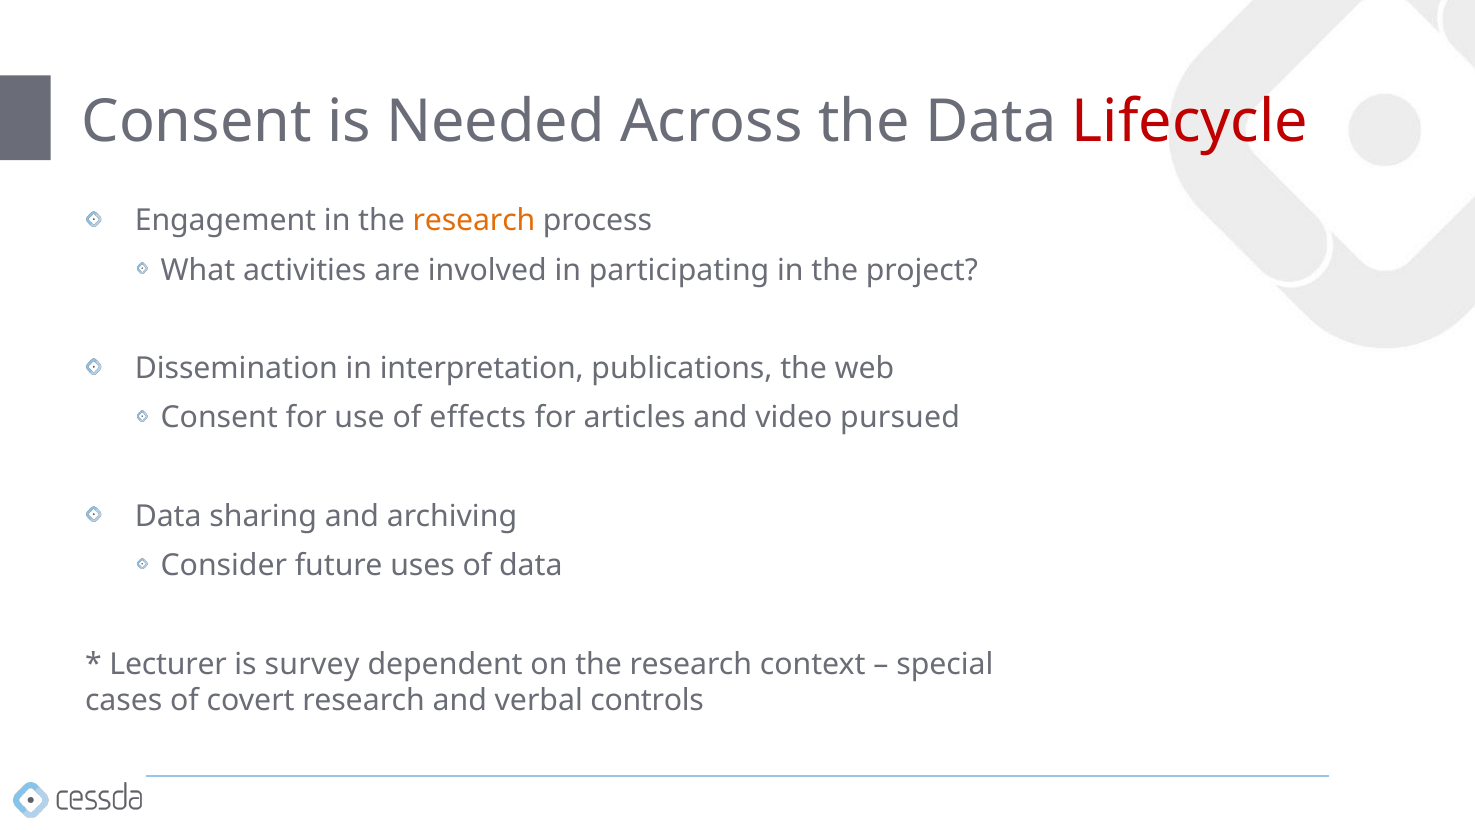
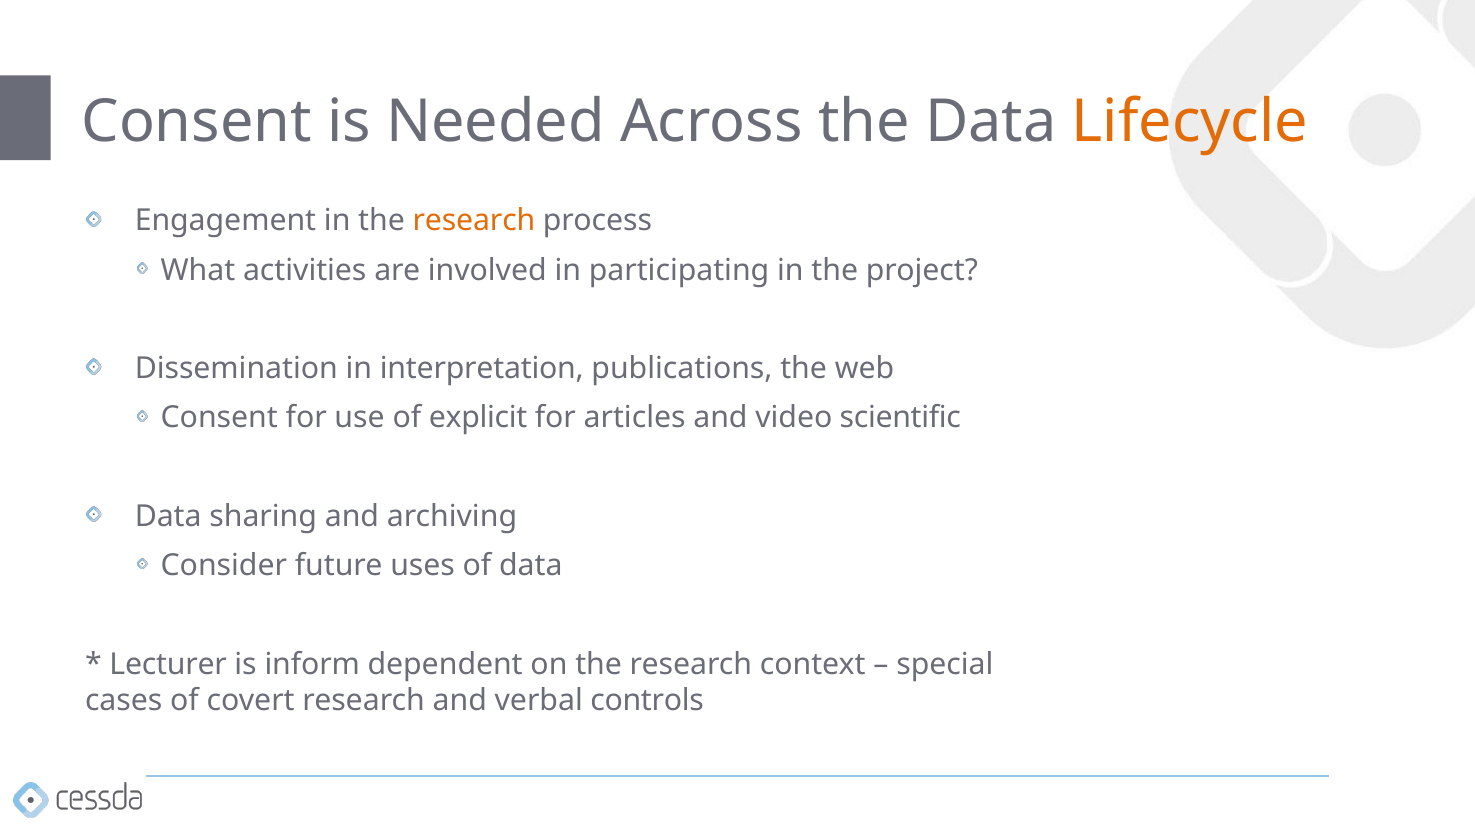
Lifecycle colour: red -> orange
effects: effects -> explicit
pursued: pursued -> scientific
survey: survey -> inform
